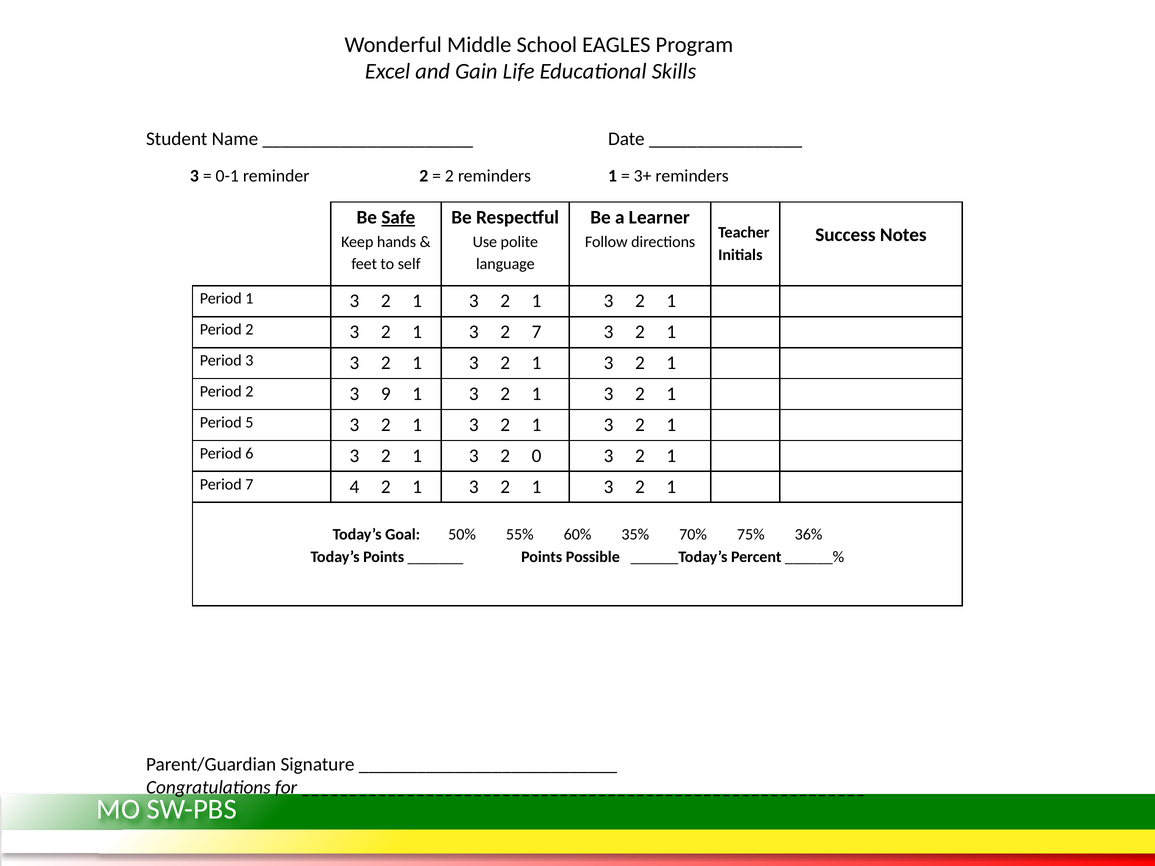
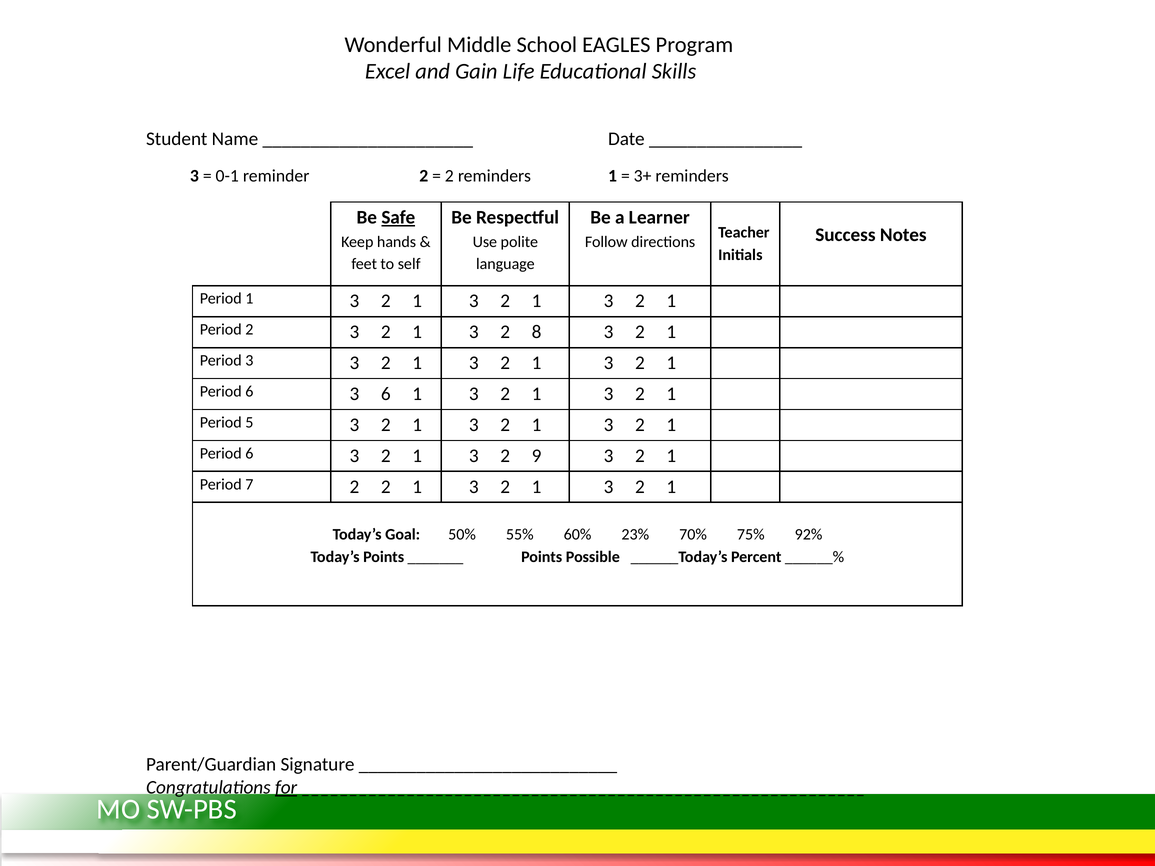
2 7: 7 -> 8
2 at (249, 391): 2 -> 6
3 9: 9 -> 6
0: 0 -> 9
7 4: 4 -> 2
35%: 35% -> 23%
36%: 36% -> 92%
for underline: none -> present
